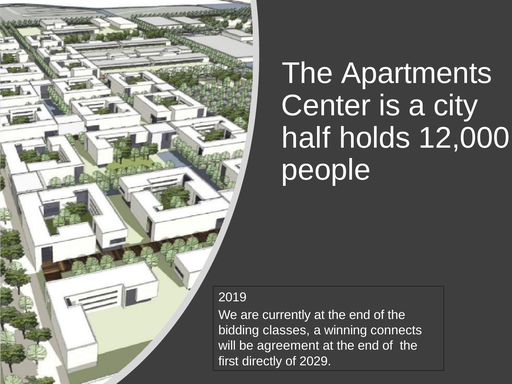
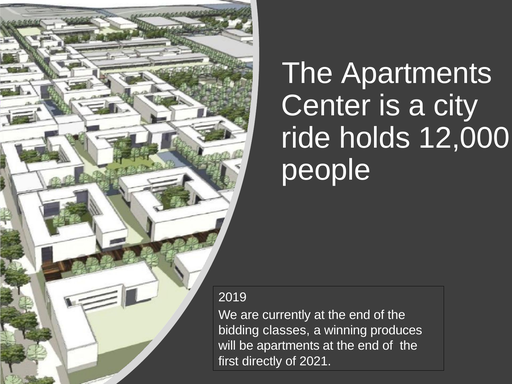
half: half -> ride
connects: connects -> produces
be agreement: agreement -> apartments
2029: 2029 -> 2021
